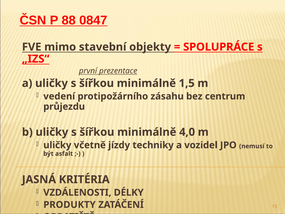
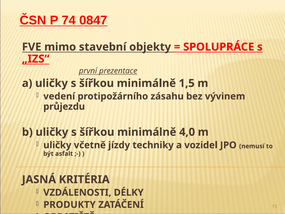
88: 88 -> 74
centrum: centrum -> vývinem
